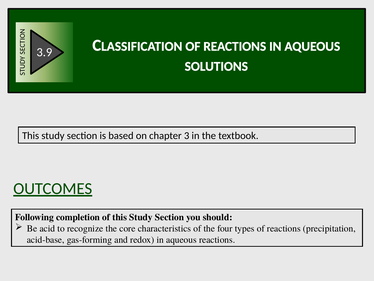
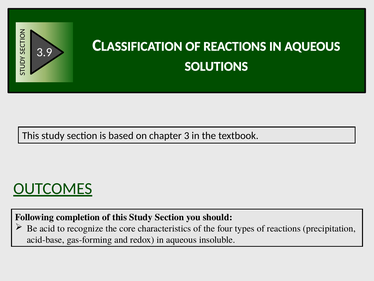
aqueous reactions: reactions -> insoluble
